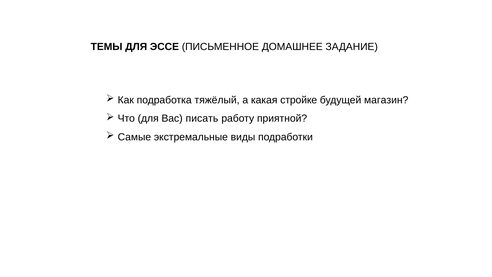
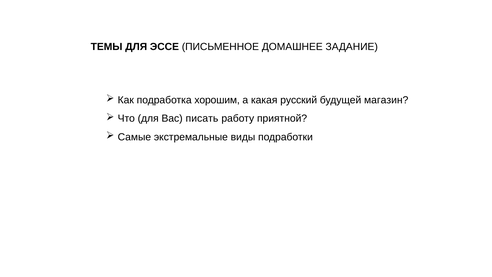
тяжёлый: тяжёлый -> хорошим
стройке: стройке -> русский
